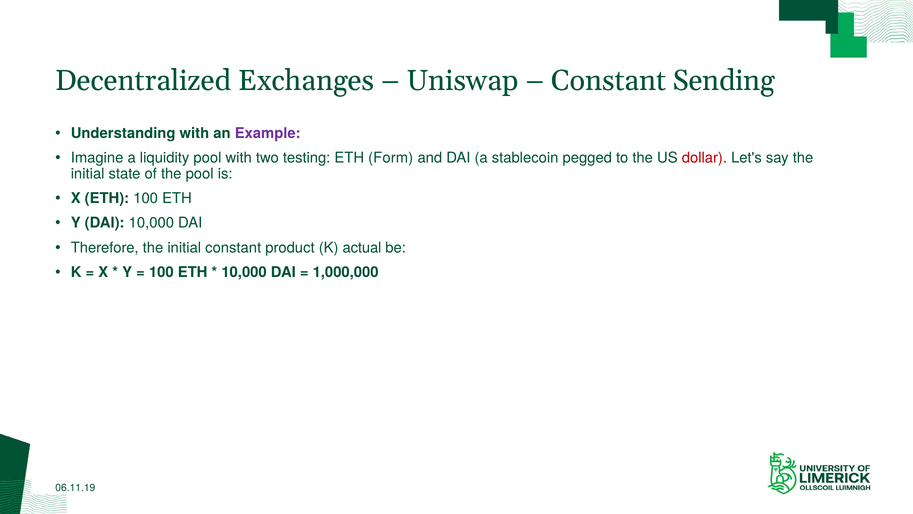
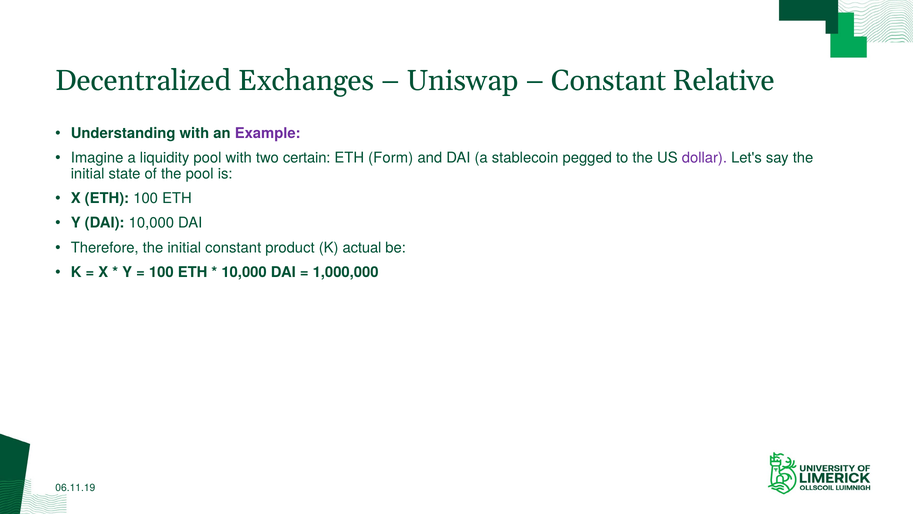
Sending: Sending -> Relative
testing: testing -> certain
dollar colour: red -> purple
